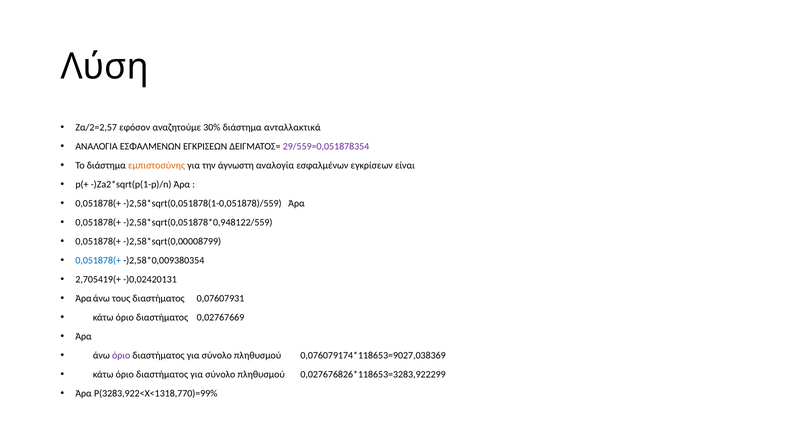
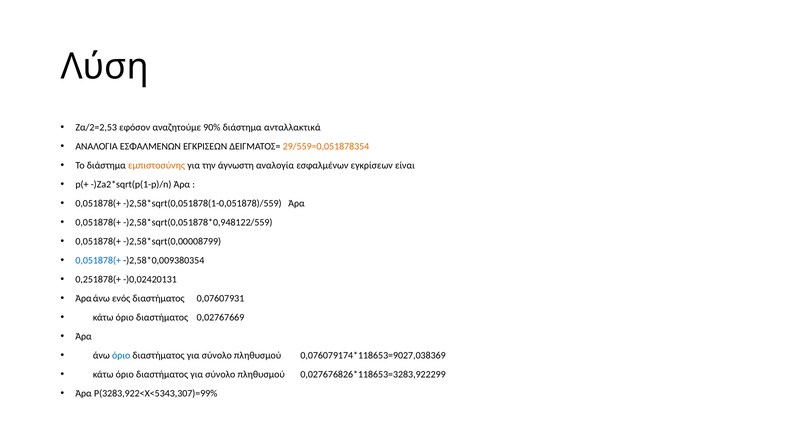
Ζα/2=2,57: Ζα/2=2,57 -> Ζα/2=2,53
30%: 30% -> 90%
29/559=0,051878354 colour: purple -> orange
2,705419(+: 2,705419(+ -> 0,251878(+
τους: τους -> ενός
όριο at (121, 355) colour: purple -> blue
P(3283,922<Χ<1318,770)=99%: P(3283,922<Χ<1318,770)=99% -> P(3283,922<Χ<5343,307)=99%
